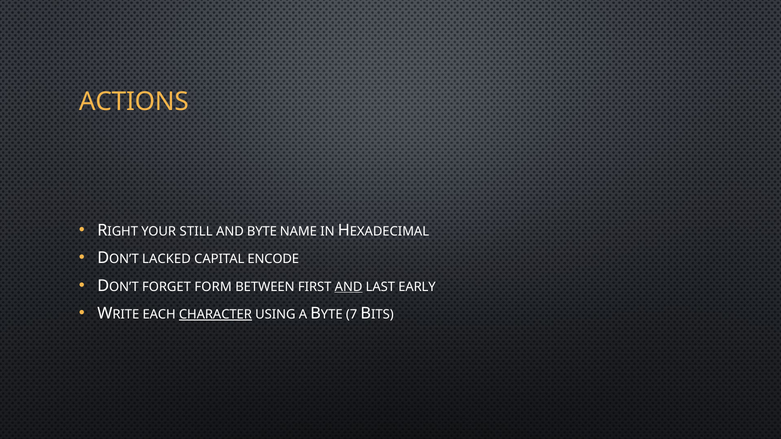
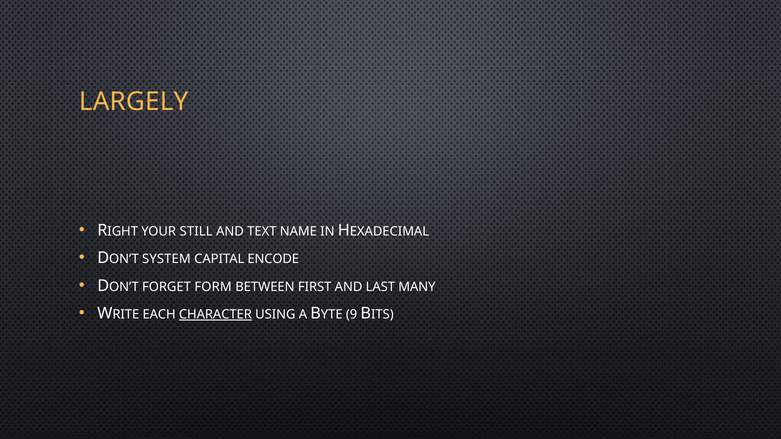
ACTIONS: ACTIONS -> LARGELY
BYTE: BYTE -> TEXT
LACKED: LACKED -> SYSTEM
AND at (349, 287) underline: present -> none
EARLY: EARLY -> MANY
7: 7 -> 9
